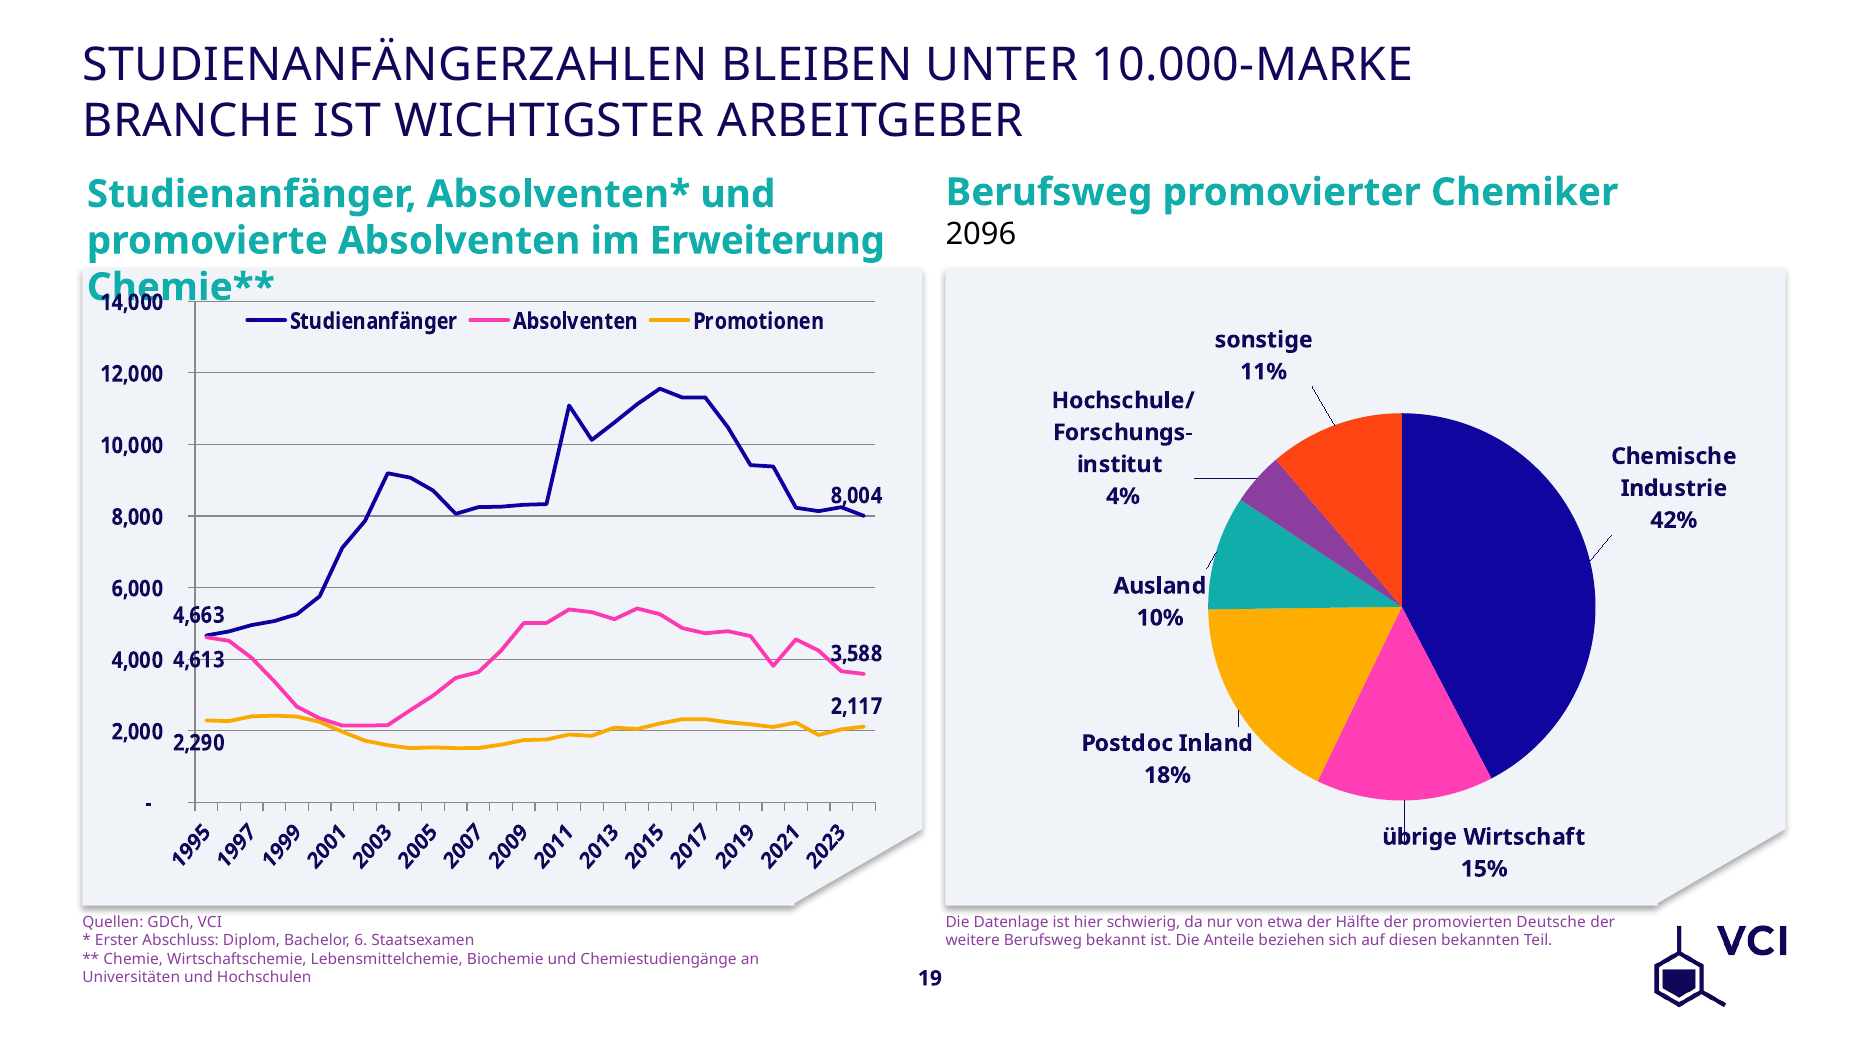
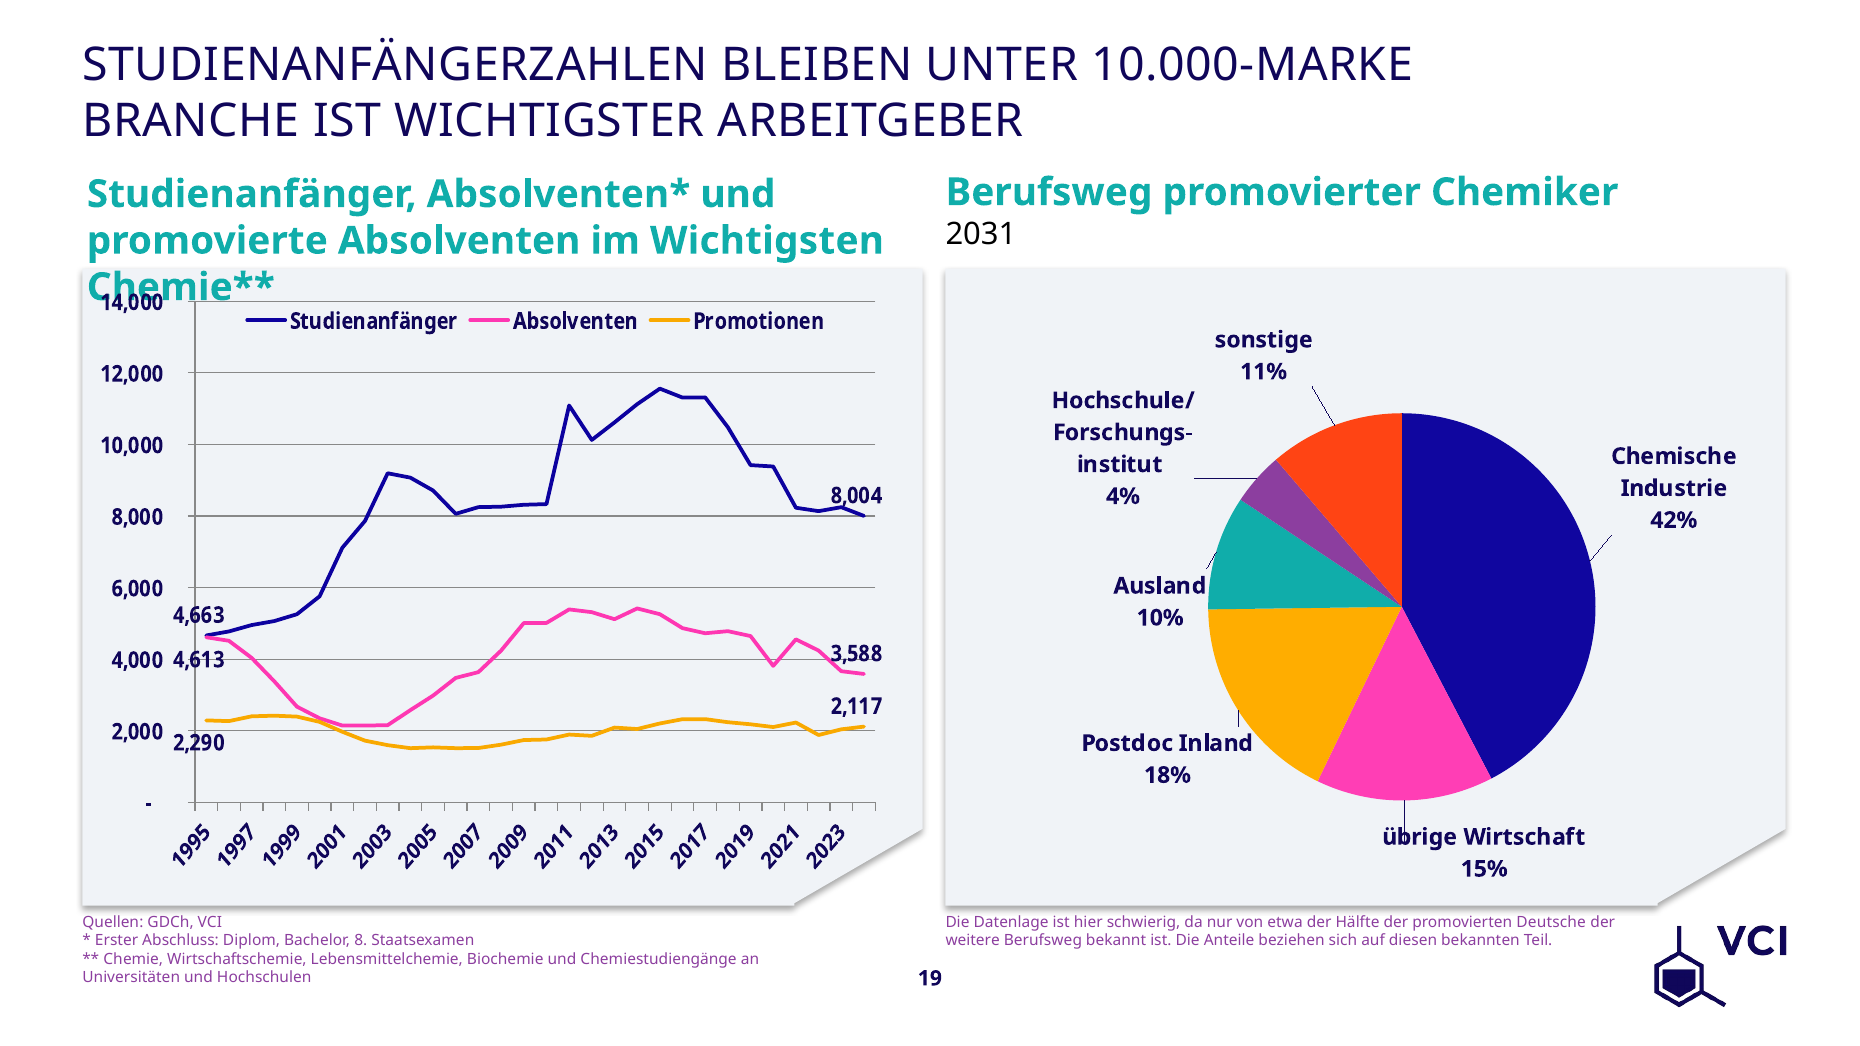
2096: 2096 -> 2031
Erweiterung: Erweiterung -> Wichtigsten
6: 6 -> 8
